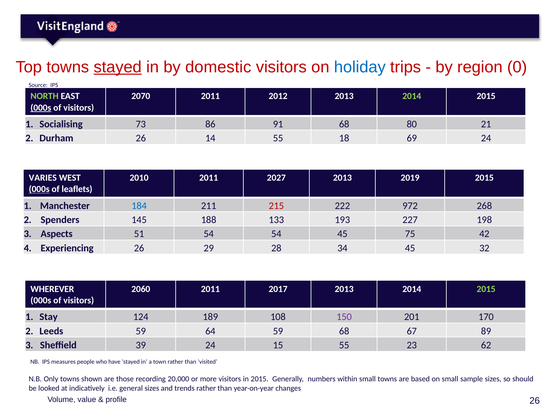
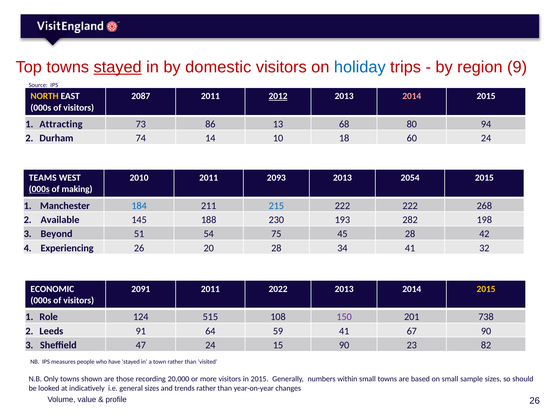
0: 0 -> 9
NORTH colour: light green -> yellow
2070: 2070 -> 2087
2012 underline: none -> present
2014 at (412, 96) colour: light green -> pink
000s at (41, 108) underline: present -> none
Socialising: Socialising -> Attracting
91: 91 -> 13
21: 21 -> 94
Durham 26: 26 -> 74
14 55: 55 -> 10
69: 69 -> 60
VARIES: VARIES -> TEAMS
2027: 2027 -> 2093
2019: 2019 -> 2054
leaflets: leaflets -> making
215 colour: red -> blue
222 972: 972 -> 222
Spenders: Spenders -> Available
133: 133 -> 230
227: 227 -> 282
Aspects: Aspects -> Beyond
54 54: 54 -> 75
45 75: 75 -> 28
29: 29 -> 20
34 45: 45 -> 41
WHEREVER: WHEREVER -> ECONOMIC
2060: 2060 -> 2091
2017: 2017 -> 2022
2015 at (486, 289) colour: light green -> yellow
Stay: Stay -> Role
189: 189 -> 515
170: 170 -> 738
Leeds 59: 59 -> 91
59 68: 68 -> 41
67 89: 89 -> 90
39: 39 -> 47
15 55: 55 -> 90
62: 62 -> 82
